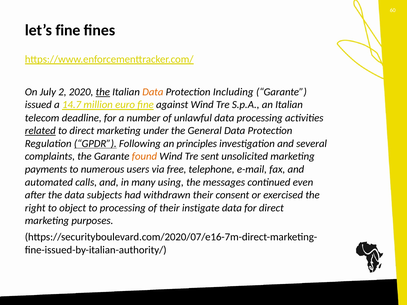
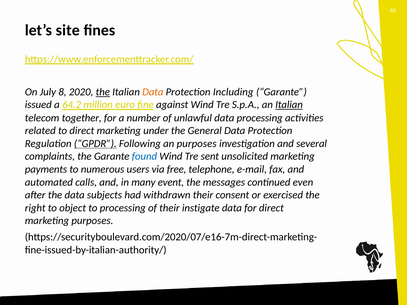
let’s fine: fine -> site
2: 2 -> 8
14.7: 14.7 -> 64.2
Italian at (289, 105) underline: none -> present
deadline: deadline -> together
related underline: present -> none
an principles: principles -> purposes
found colour: orange -> blue
using: using -> event
